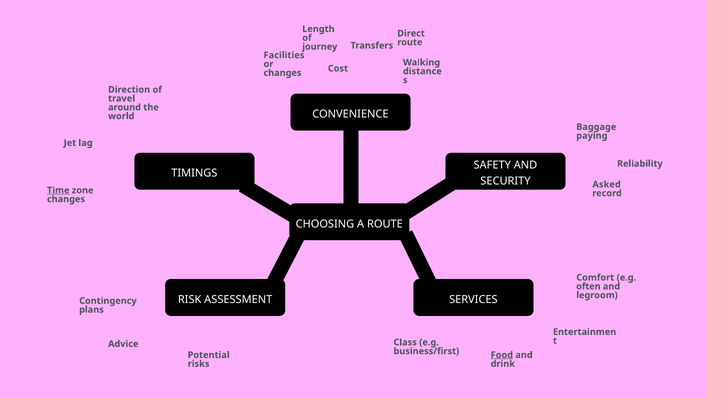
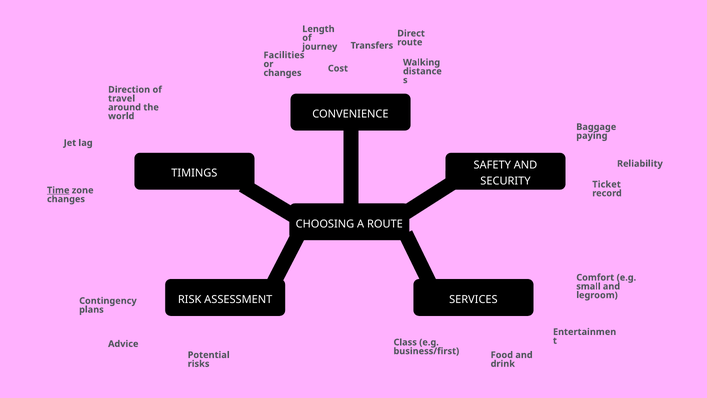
Asked: Asked -> Ticket
often: often -> small
Food underline: present -> none
